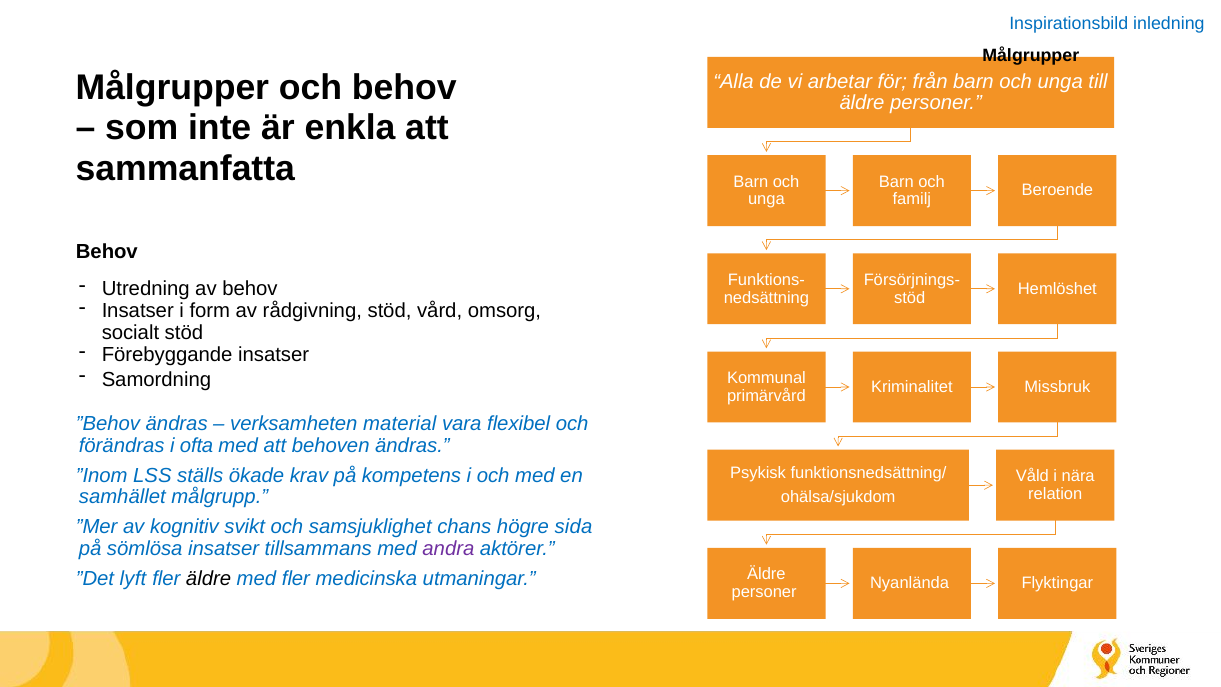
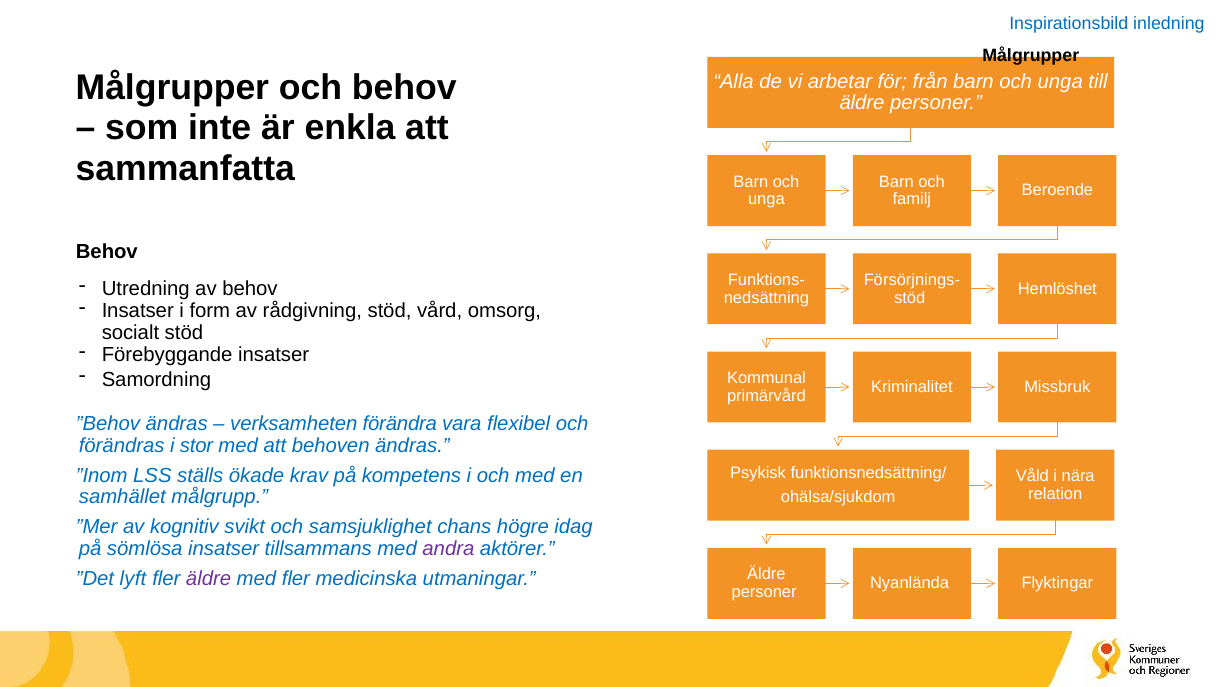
material: material -> förändra
ofta: ofta -> stor
sida: sida -> idag
äldre at (209, 578) colour: black -> purple
